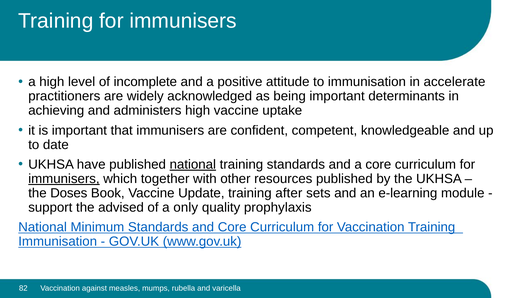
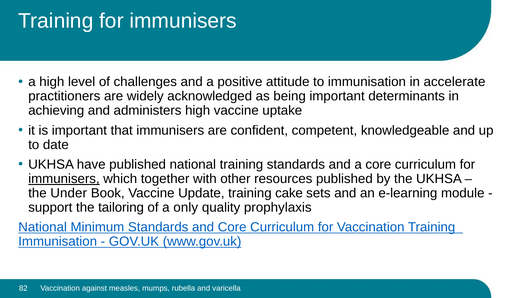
incomplete: incomplete -> challenges
national at (193, 165) underline: present -> none
Doses: Doses -> Under
after: after -> cake
advised: advised -> tailoring
